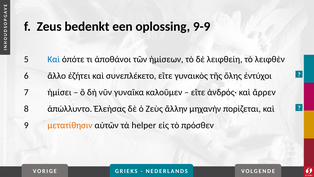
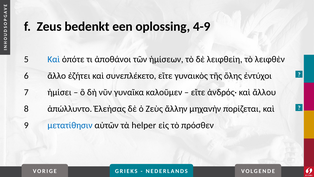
9-9: 9-9 -> 4-9
ἄρρεν: ἄρρεν -> ἄλλου
μετατίθησιν colour: orange -> blue
